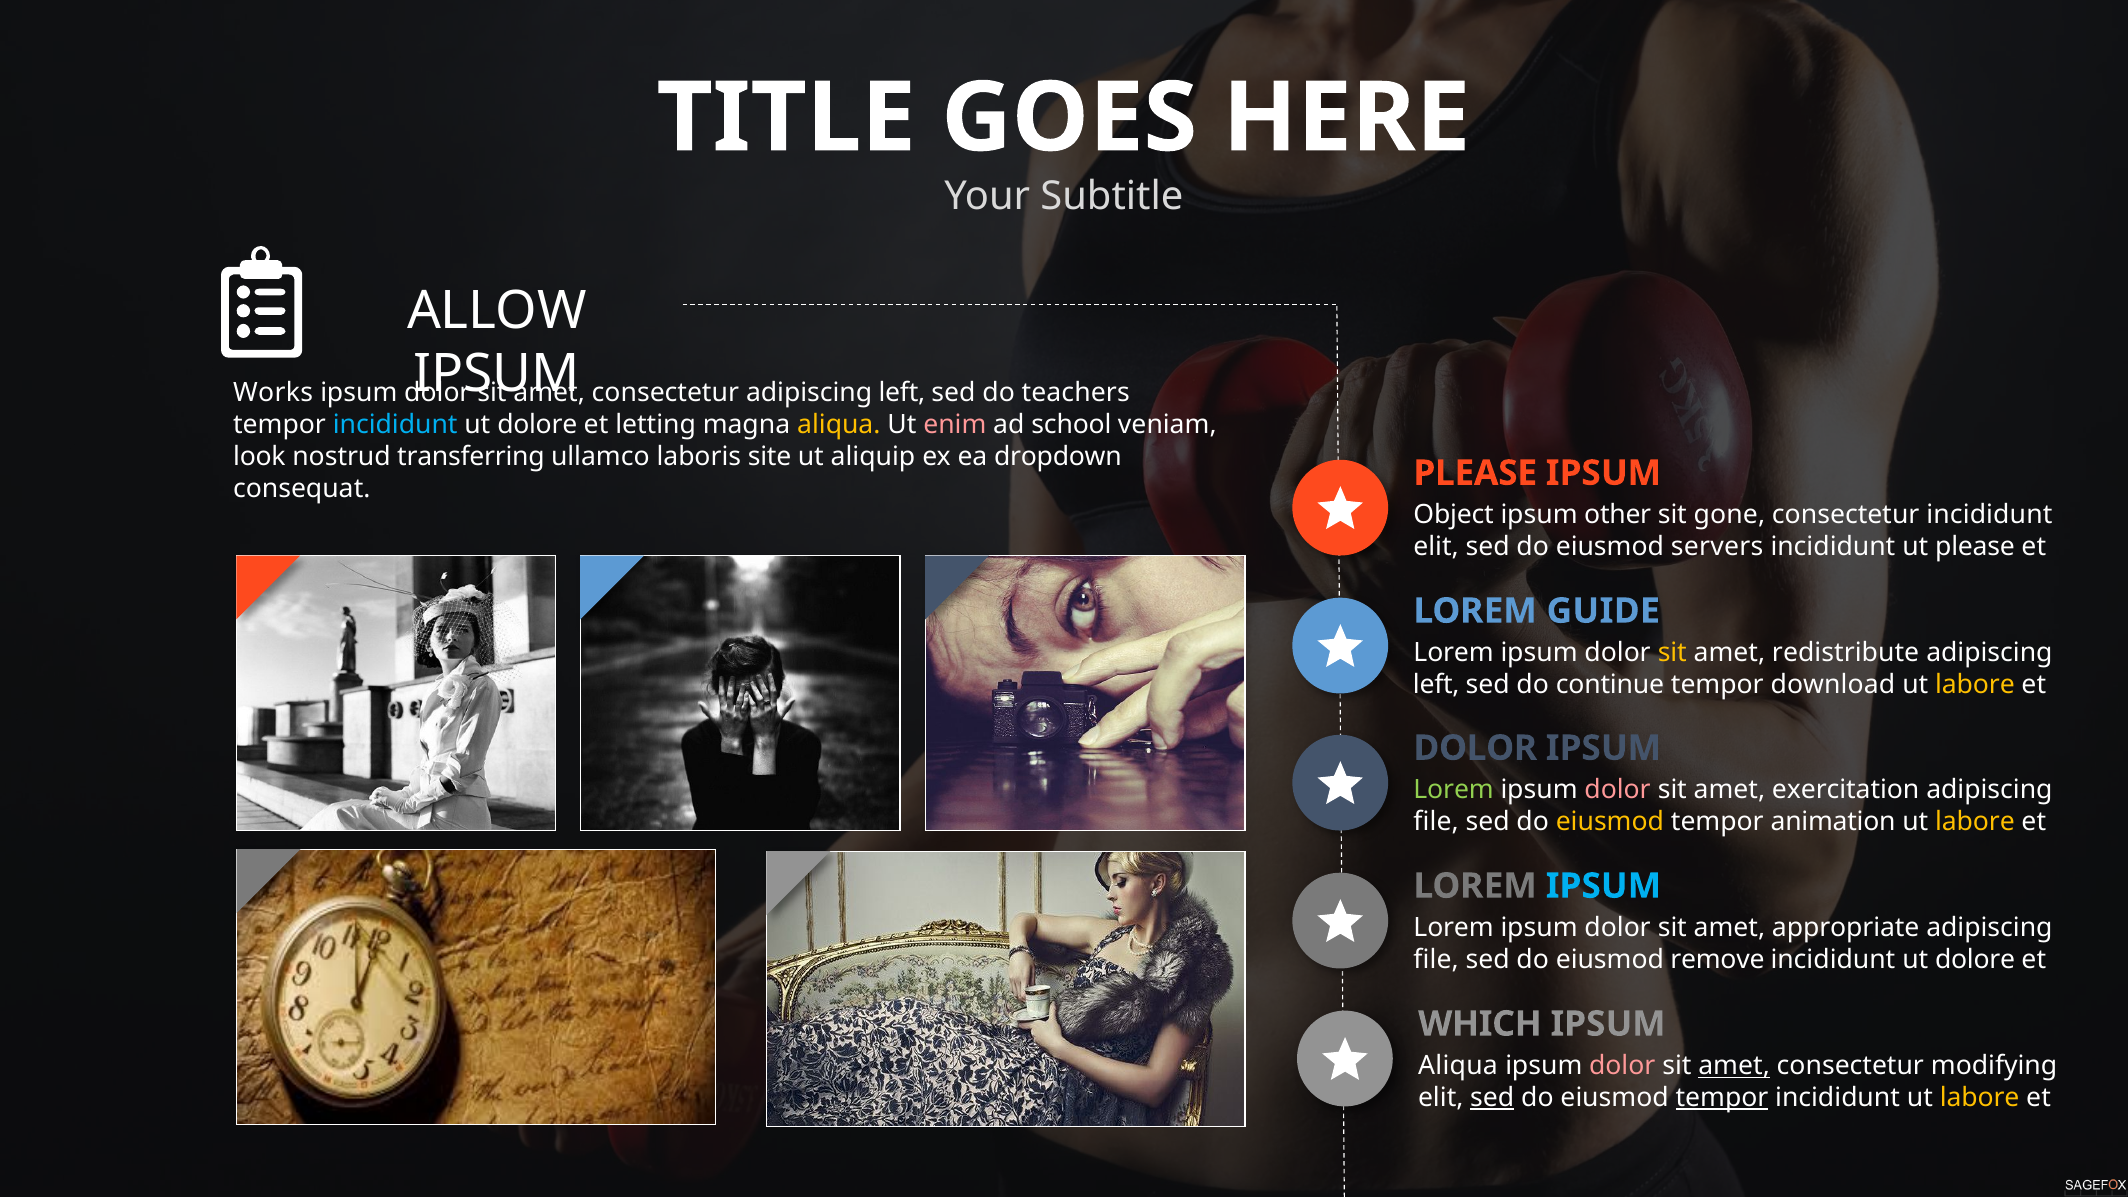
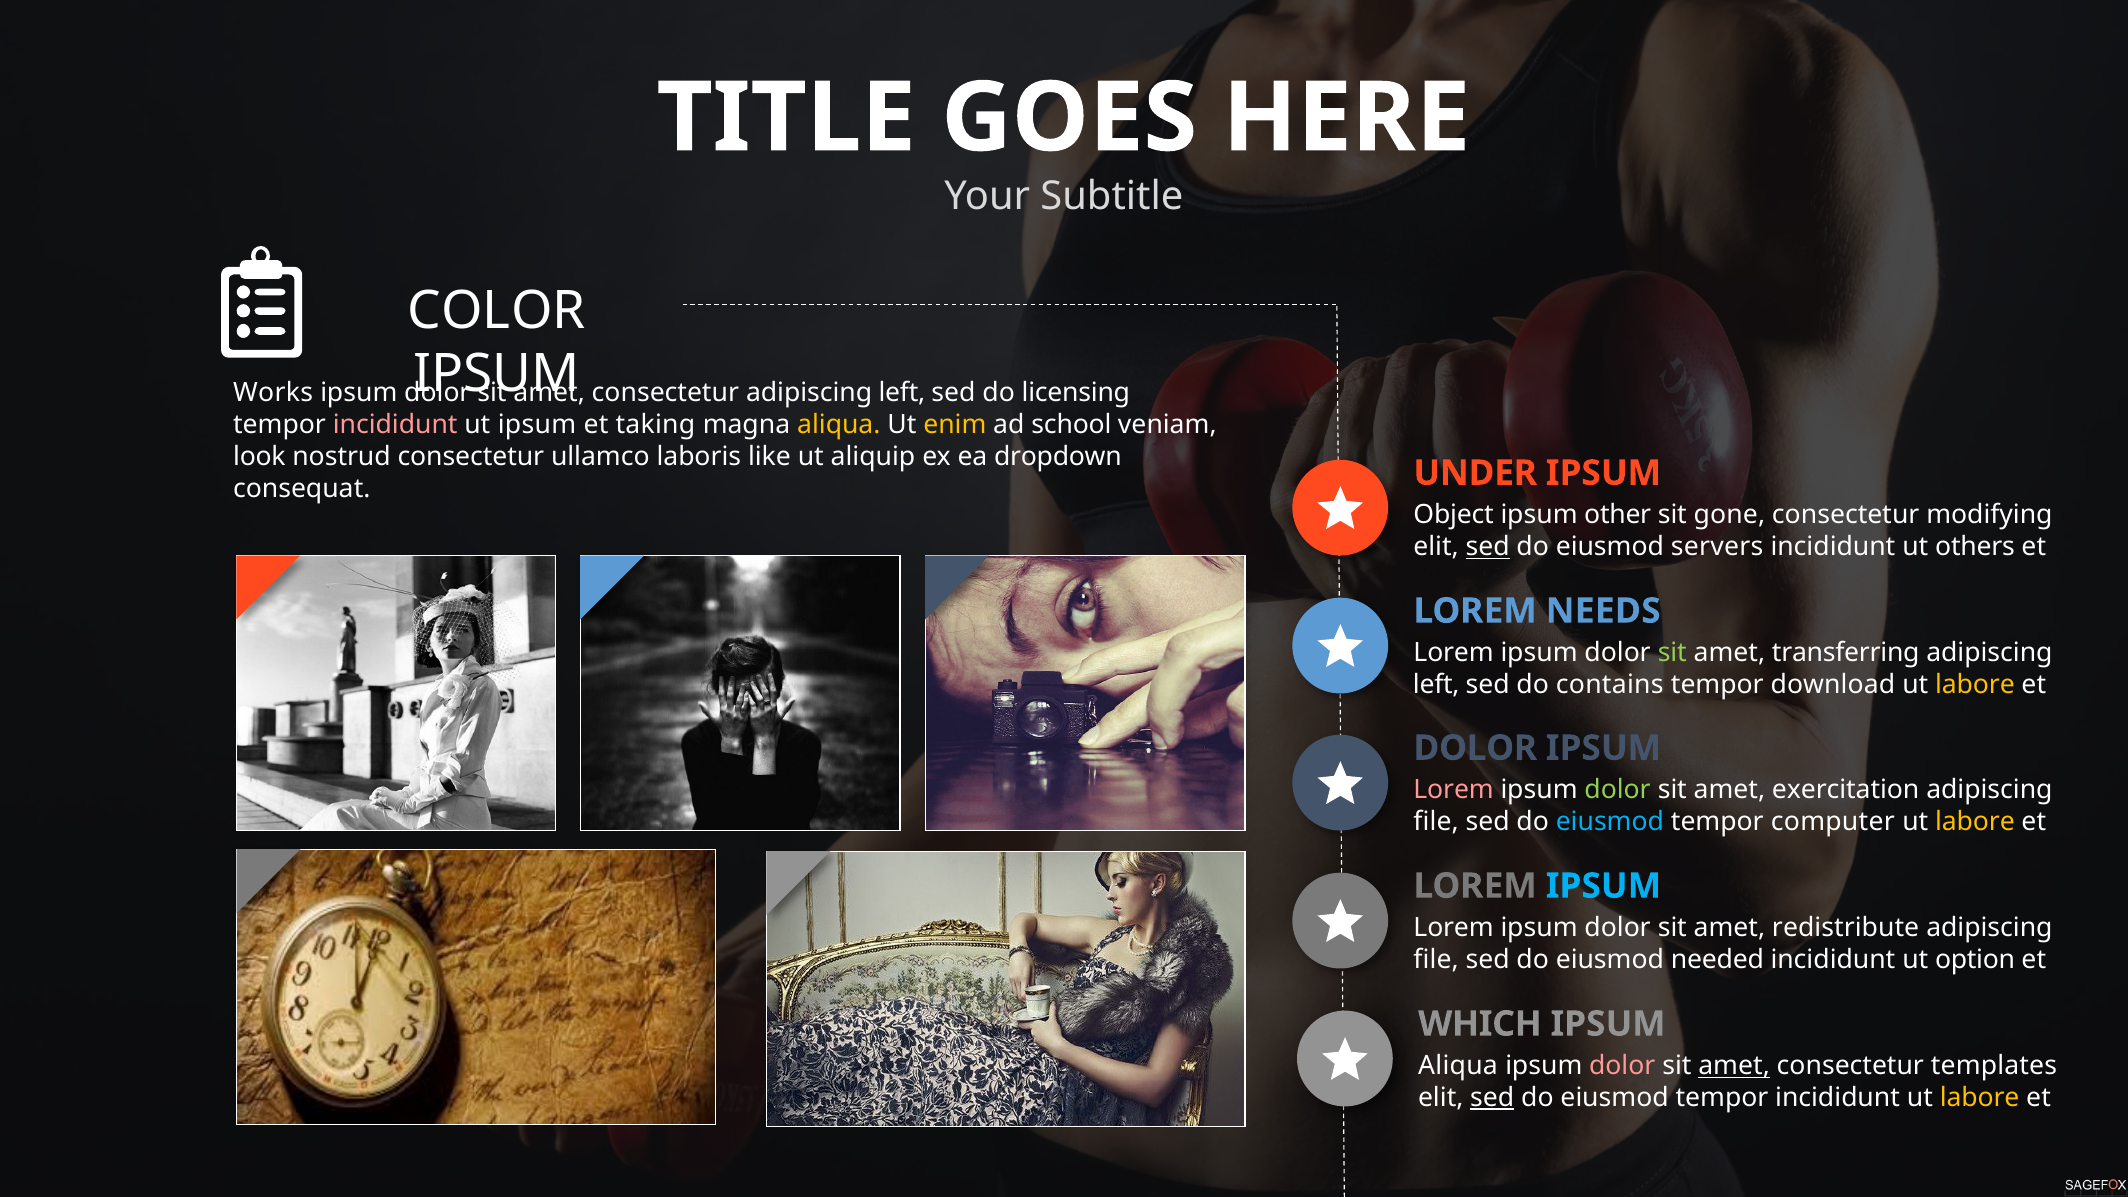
ALLOW: ALLOW -> COLOR
teachers: teachers -> licensing
incididunt at (395, 425) colour: light blue -> pink
dolore at (537, 425): dolore -> ipsum
letting: letting -> taking
enim colour: pink -> yellow
nostrud transferring: transferring -> consectetur
site: site -> like
PLEASE at (1475, 473): PLEASE -> UNDER
consectetur incididunt: incididunt -> modifying
sed at (1488, 547) underline: none -> present
ut please: please -> others
GUIDE: GUIDE -> NEEDS
sit at (1672, 653) colour: yellow -> light green
redistribute: redistribute -> transferring
continue: continue -> contains
Lorem at (1454, 790) colour: light green -> pink
dolor at (1618, 790) colour: pink -> light green
eiusmod at (1610, 822) colour: yellow -> light blue
animation: animation -> computer
appropriate: appropriate -> redistribute
remove: remove -> needed
dolore at (1975, 960): dolore -> option
modifying: modifying -> templates
tempor at (1722, 1098) underline: present -> none
